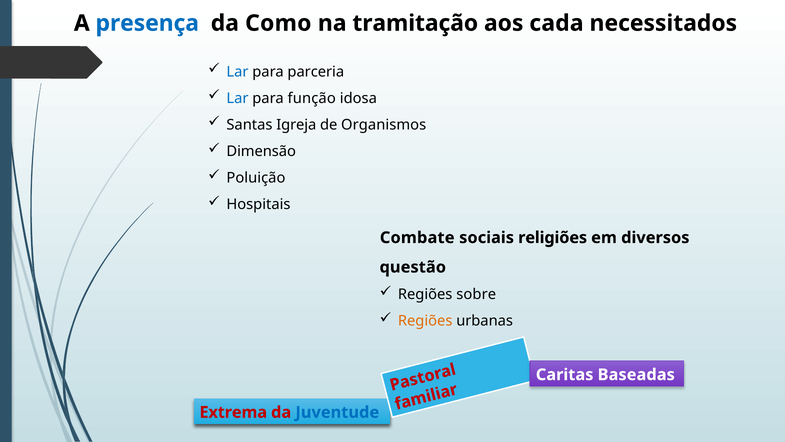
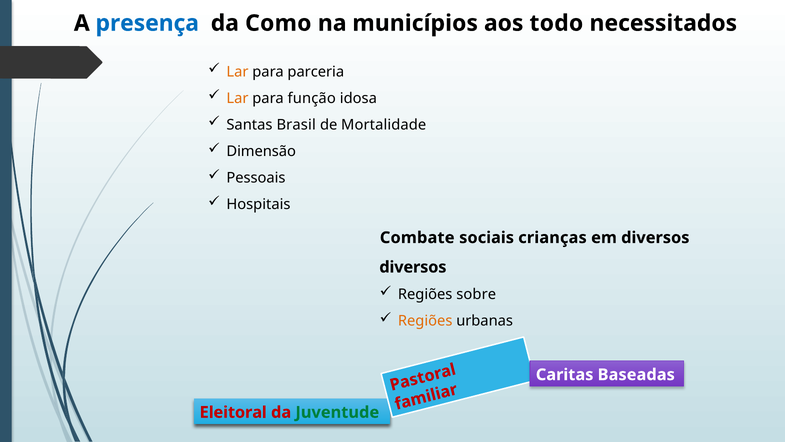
tramitação: tramitação -> municípios
cada: cada -> todo
Lar at (237, 72) colour: blue -> orange
Lar at (237, 98) colour: blue -> orange
Igreja: Igreja -> Brasil
Organismos: Organismos -> Mortalidade
Poluição: Poluição -> Pessoais
religiões: religiões -> crianças
questão at (413, 267): questão -> diversos
Extrema: Extrema -> Eleitoral
Juventude colour: blue -> green
